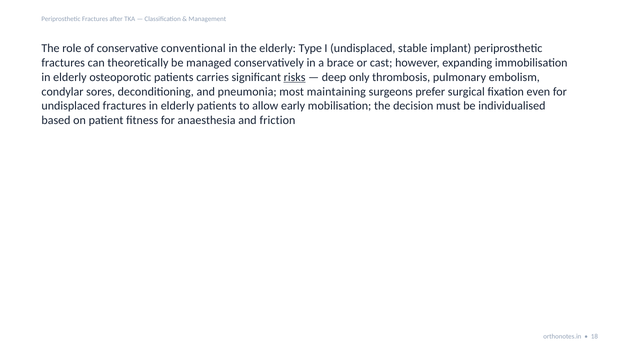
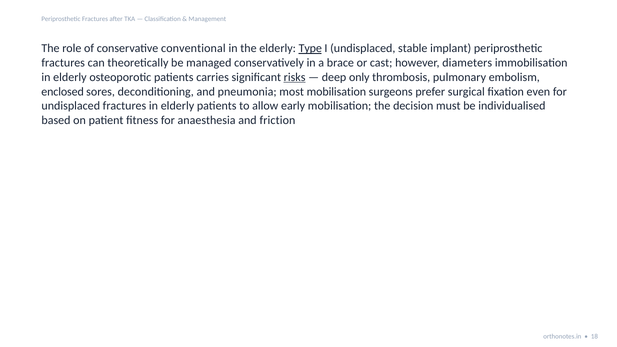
Type underline: none -> present
expanding: expanding -> diameters
condylar: condylar -> enclosed
most maintaining: maintaining -> mobilisation
